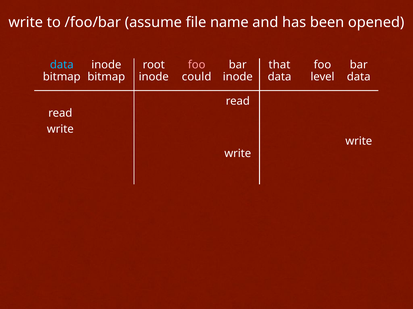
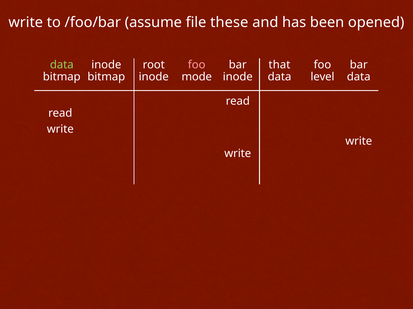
name: name -> these
data at (62, 65) colour: light blue -> light green
could: could -> mode
